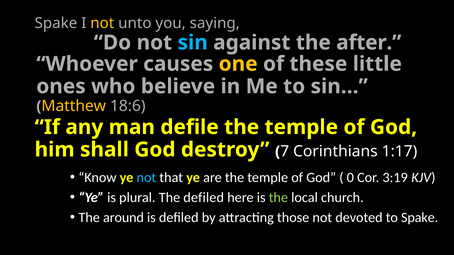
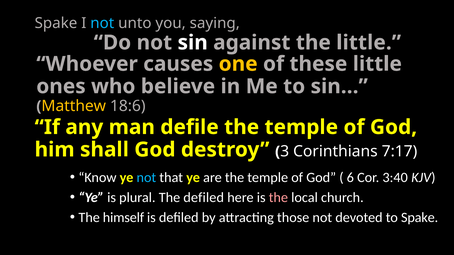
not at (102, 23) colour: yellow -> light blue
sin colour: light blue -> white
the after: after -> little
7: 7 -> 3
1:17: 1:17 -> 7:17
0: 0 -> 6
3:19: 3:19 -> 3:40
the at (278, 198) colour: light green -> pink
around: around -> himself
